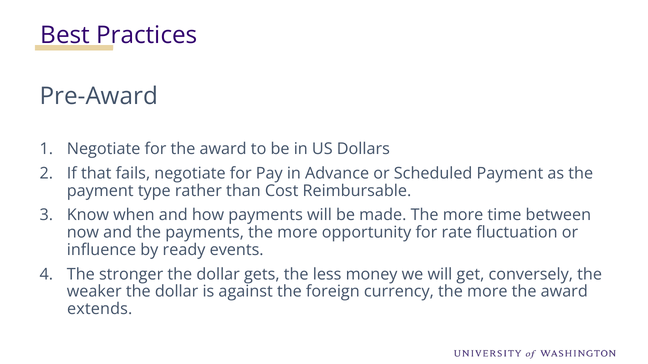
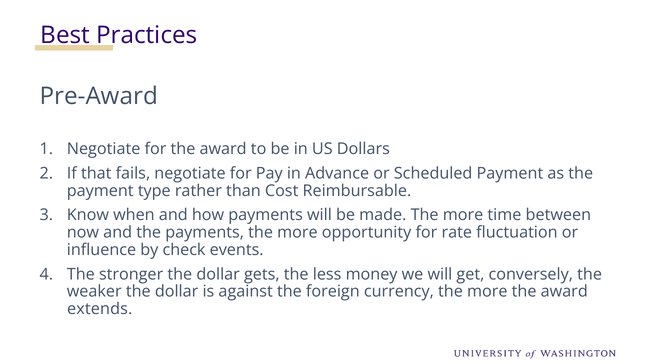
ready: ready -> check
